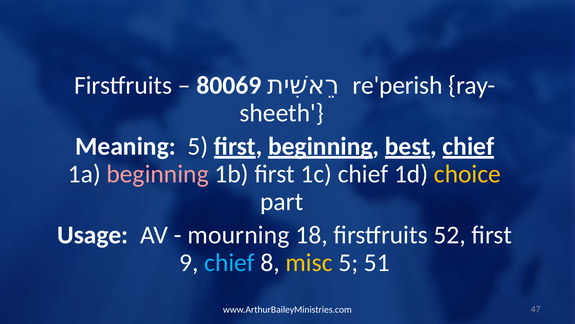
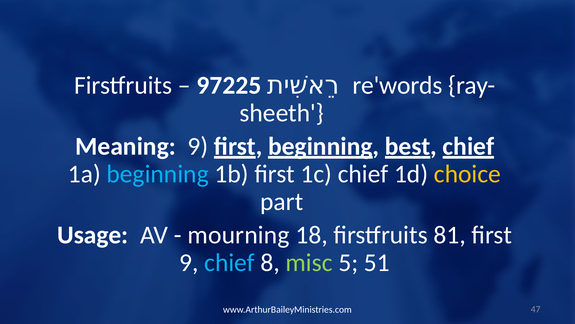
80069: 80069 -> 97225
re'perish: re'perish -> re'words
Meaning 5: 5 -> 9
beginning at (158, 174) colour: pink -> light blue
52: 52 -> 81
misc colour: yellow -> light green
